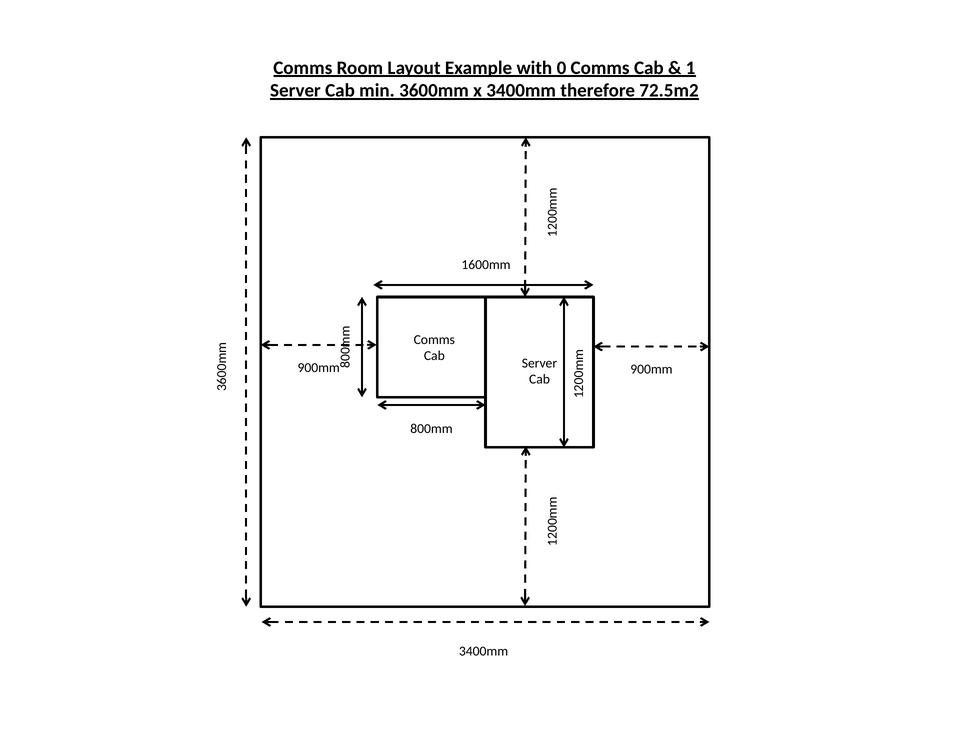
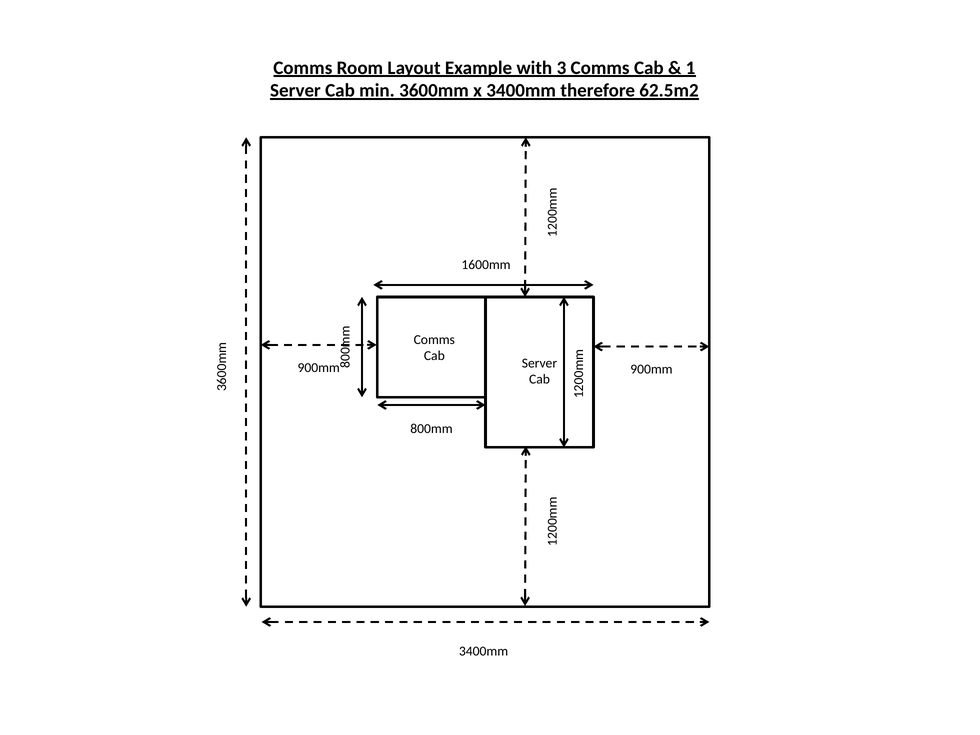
with 0: 0 -> 3
72.5m2: 72.5m2 -> 62.5m2
